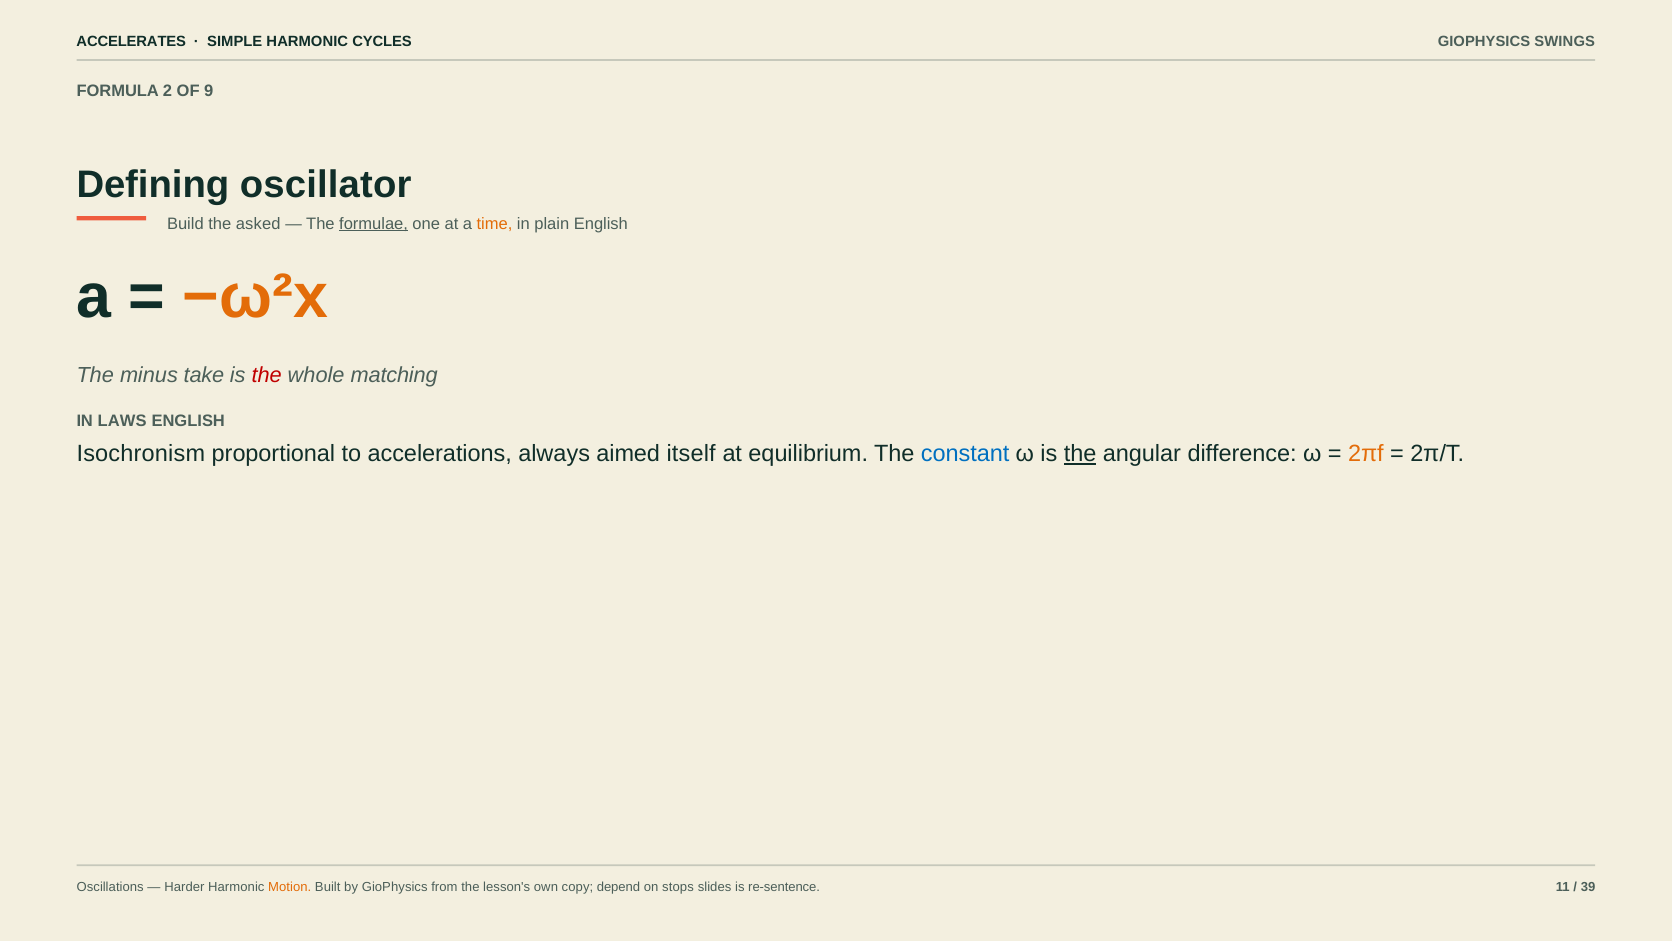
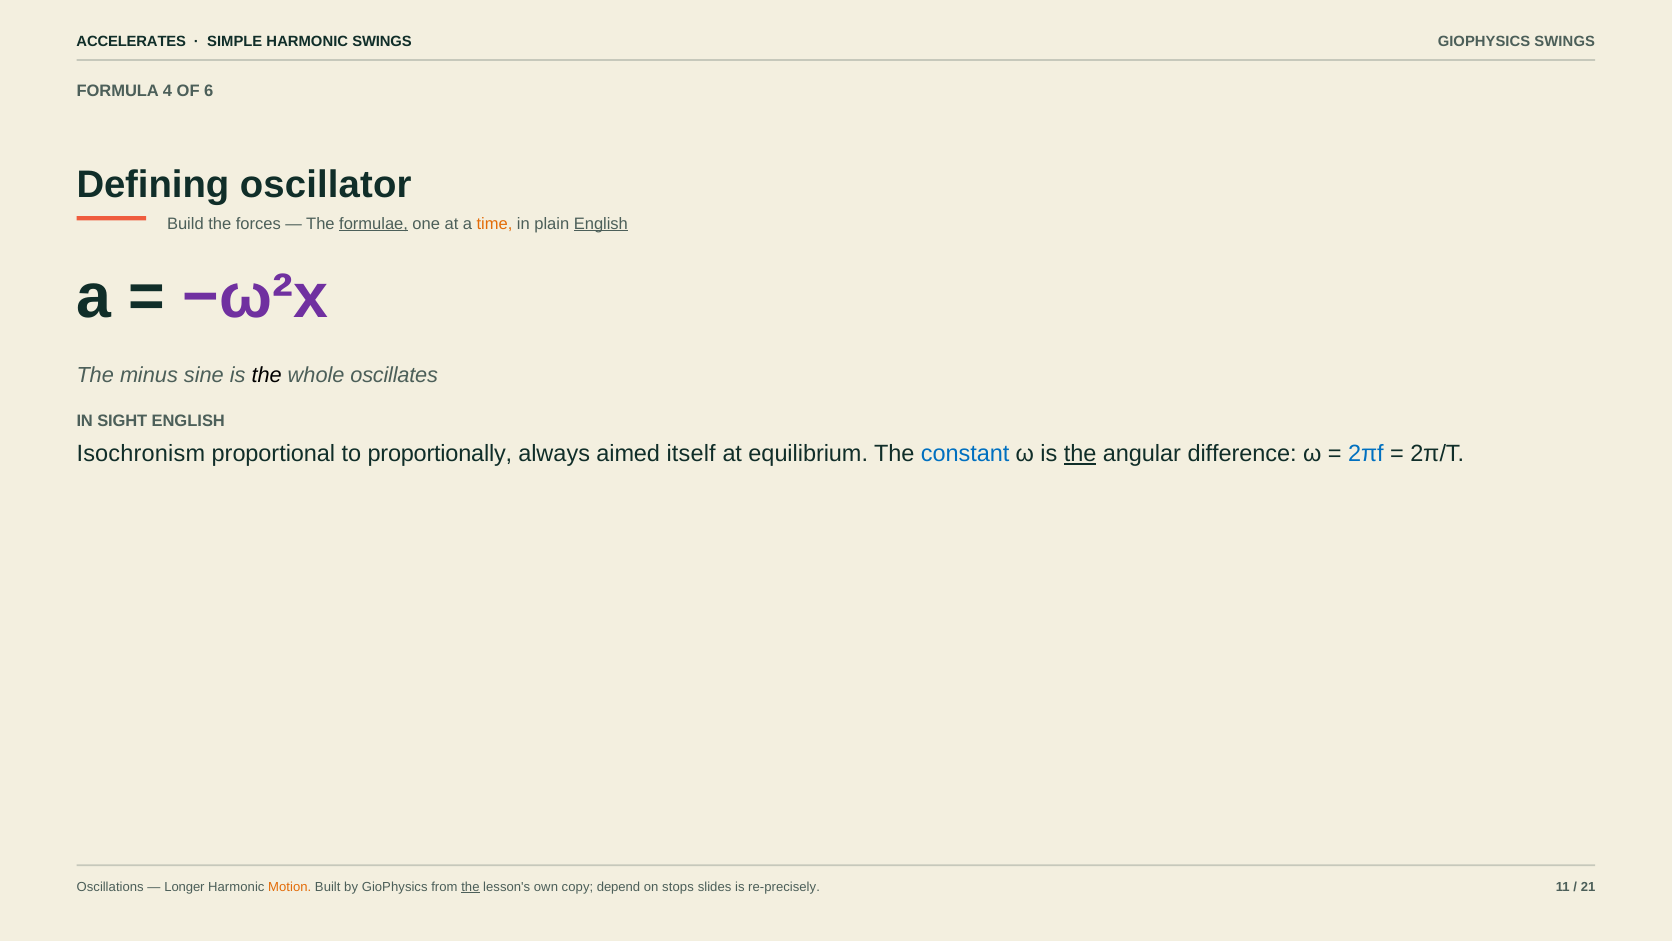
HARMONIC CYCLES: CYCLES -> SWINGS
2: 2 -> 4
9: 9 -> 6
asked: asked -> forces
English at (601, 224) underline: none -> present
−ω²x colour: orange -> purple
take: take -> sine
the at (267, 375) colour: red -> black
matching: matching -> oscillates
LAWS: LAWS -> SIGHT
accelerations: accelerations -> proportionally
2πf colour: orange -> blue
Harder: Harder -> Longer
the at (470, 887) underline: none -> present
re-sentence: re-sentence -> re-precisely
39: 39 -> 21
